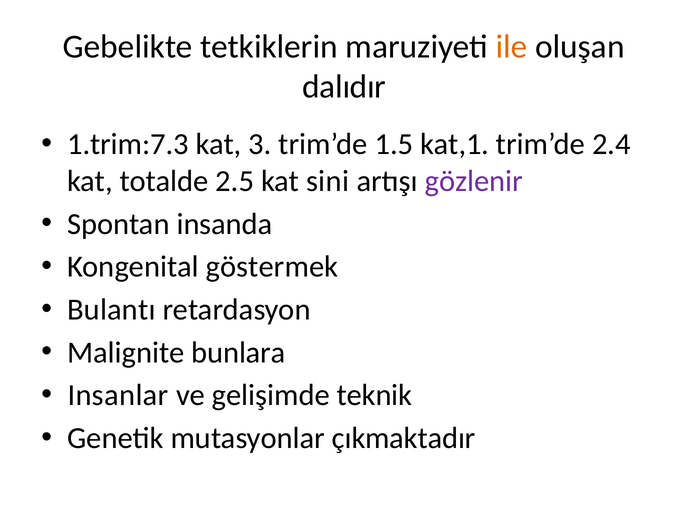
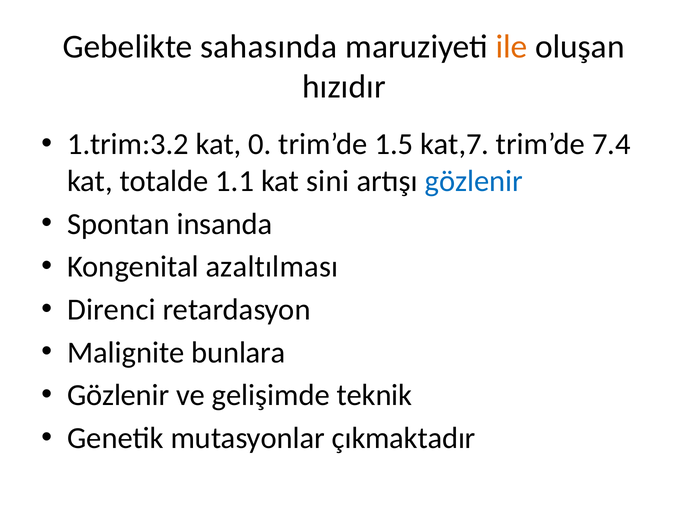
tetkiklerin: tetkiklerin -> sahasında
dalıdır: dalıdır -> hızıdır
1.trim:7.3: 1.trim:7.3 -> 1.trim:3.2
3: 3 -> 0
kat,1: kat,1 -> kat,7
2.4: 2.4 -> 7.4
2.5: 2.5 -> 1.1
gözlenir at (474, 181) colour: purple -> blue
göstermek: göstermek -> azaltılması
Bulantı: Bulantı -> Direnci
Insanlar at (118, 395): Insanlar -> Gözlenir
